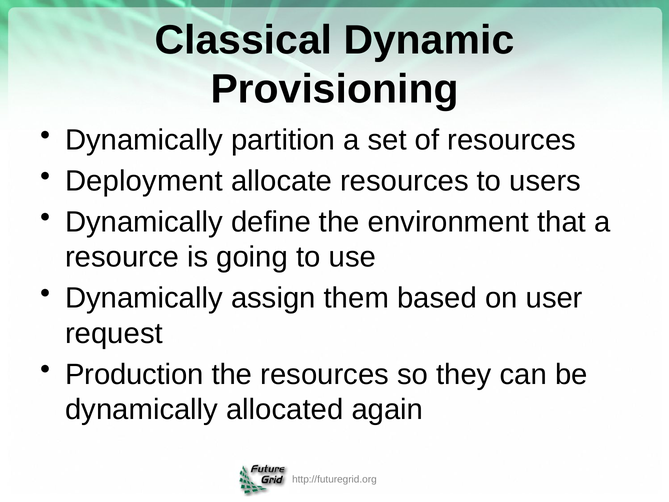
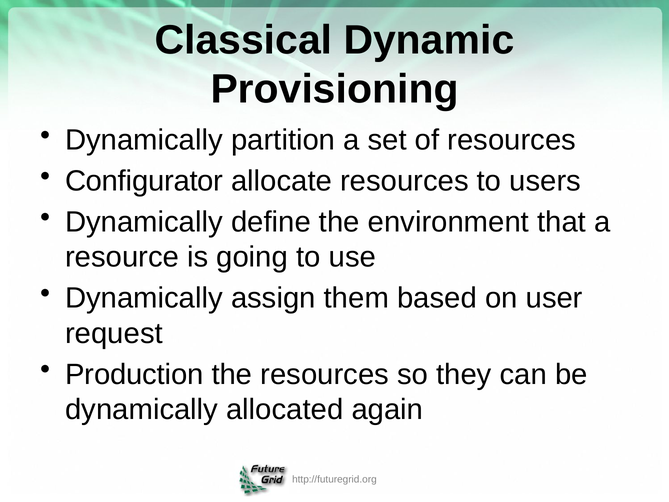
Deployment: Deployment -> Configurator
